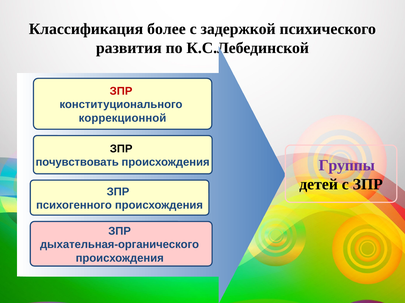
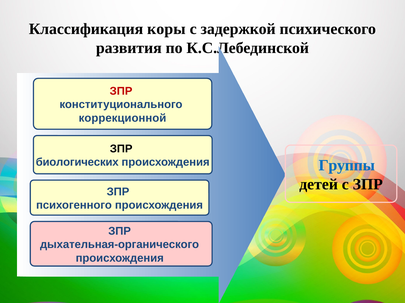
более: более -> коры
почувствовать: почувствовать -> биологических
Группы colour: purple -> blue
